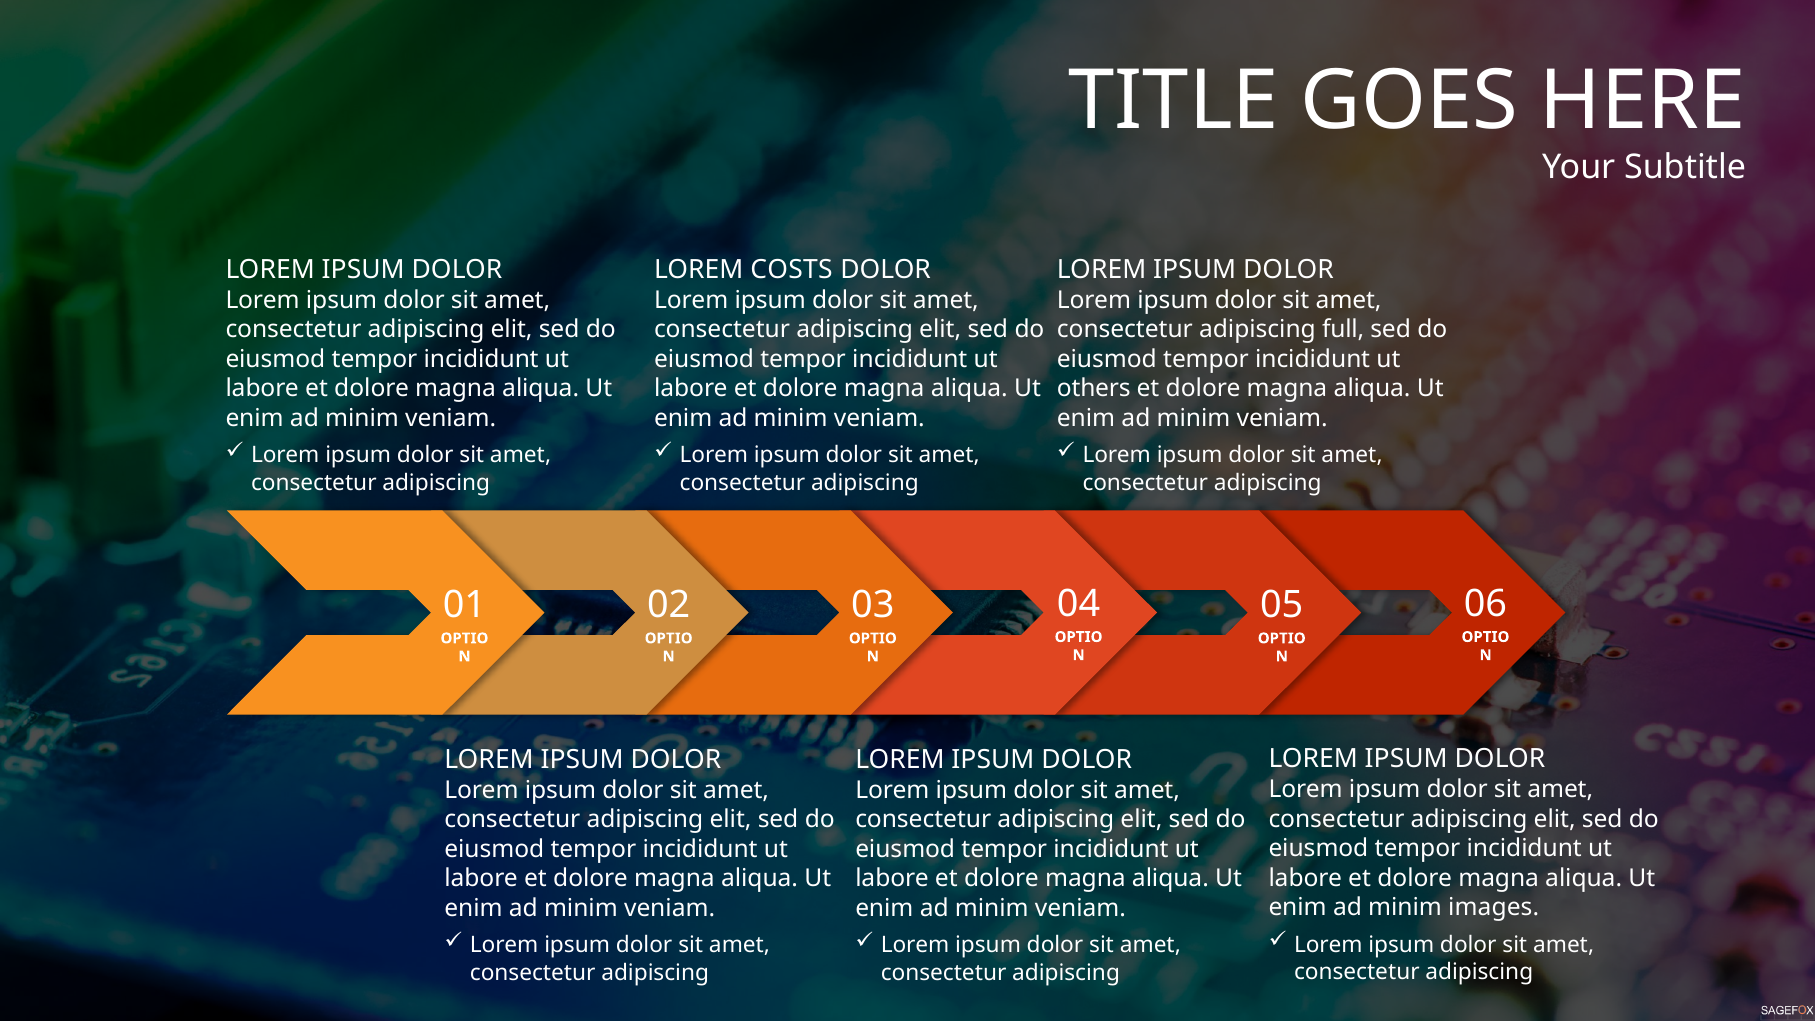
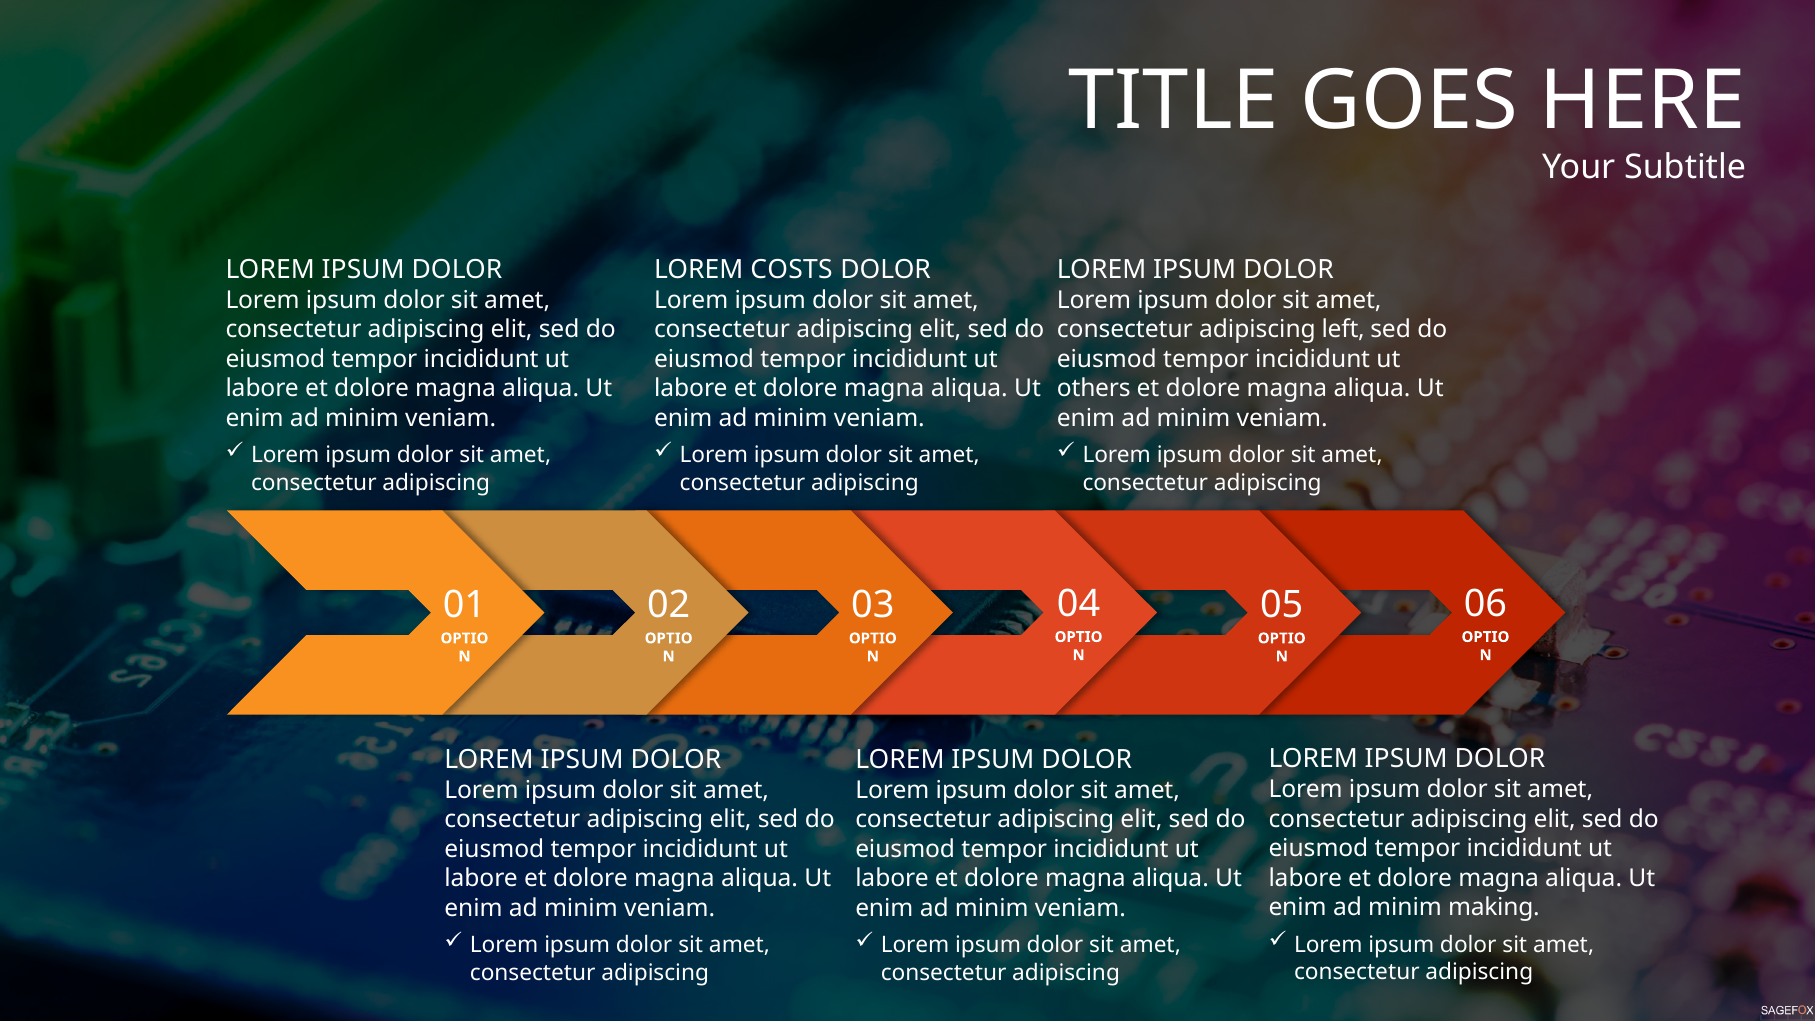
full: full -> left
images: images -> making
